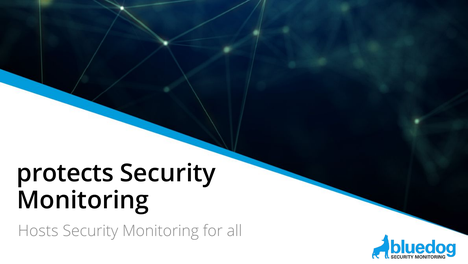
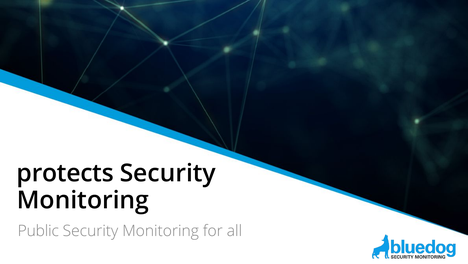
Hosts: Hosts -> Public
